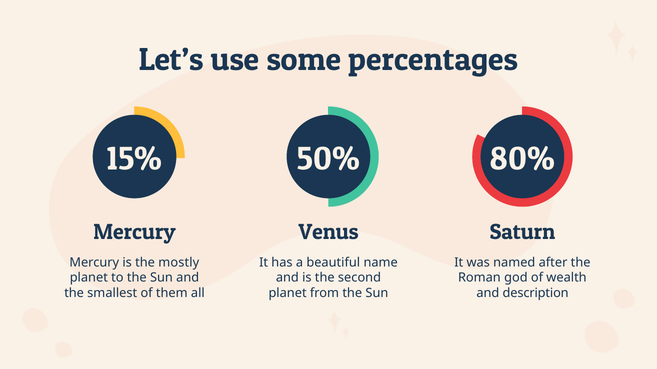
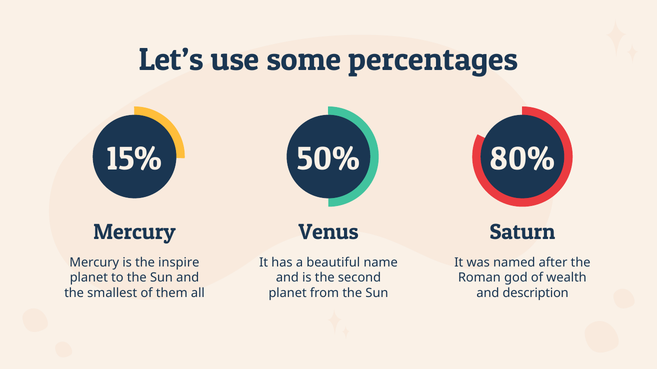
mostly: mostly -> inspire
